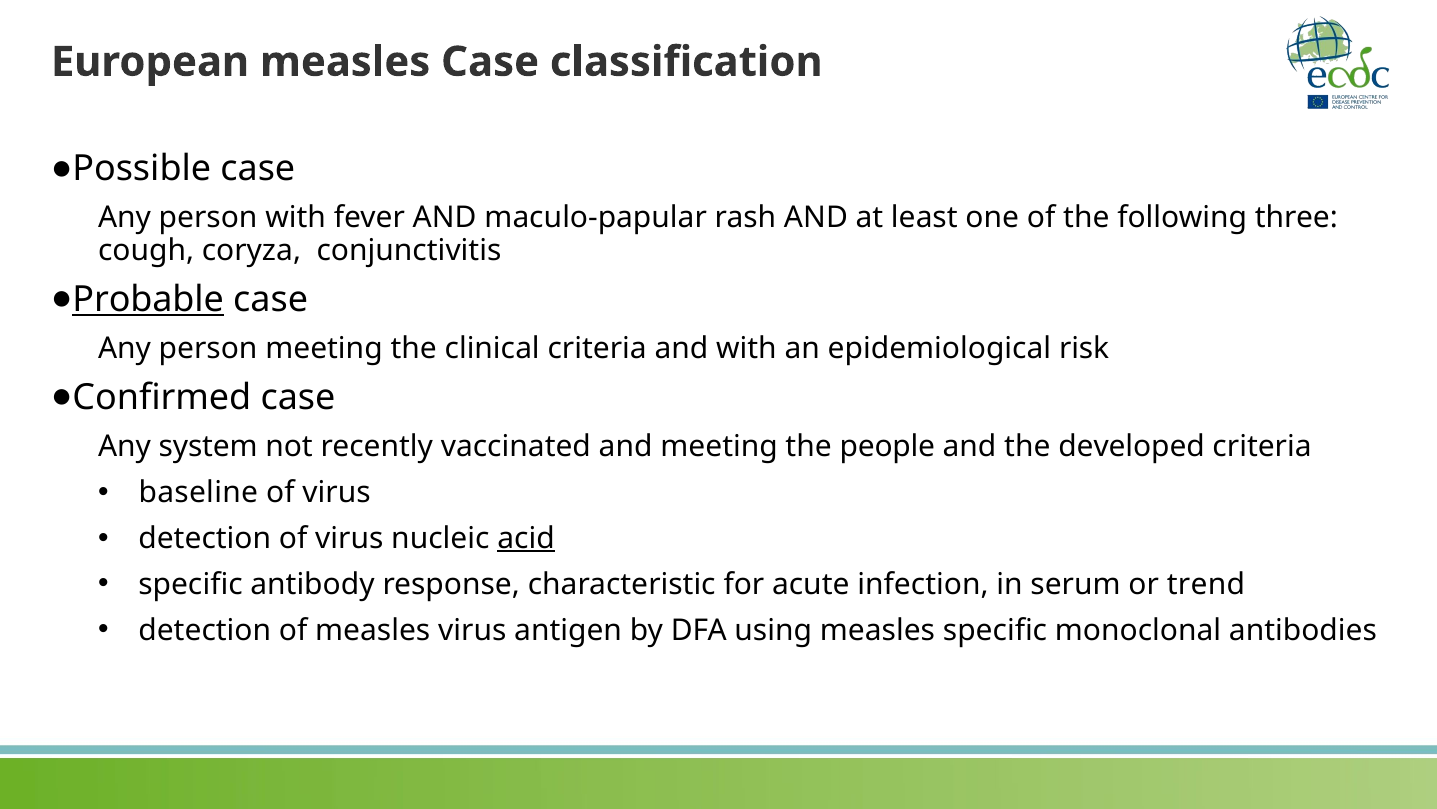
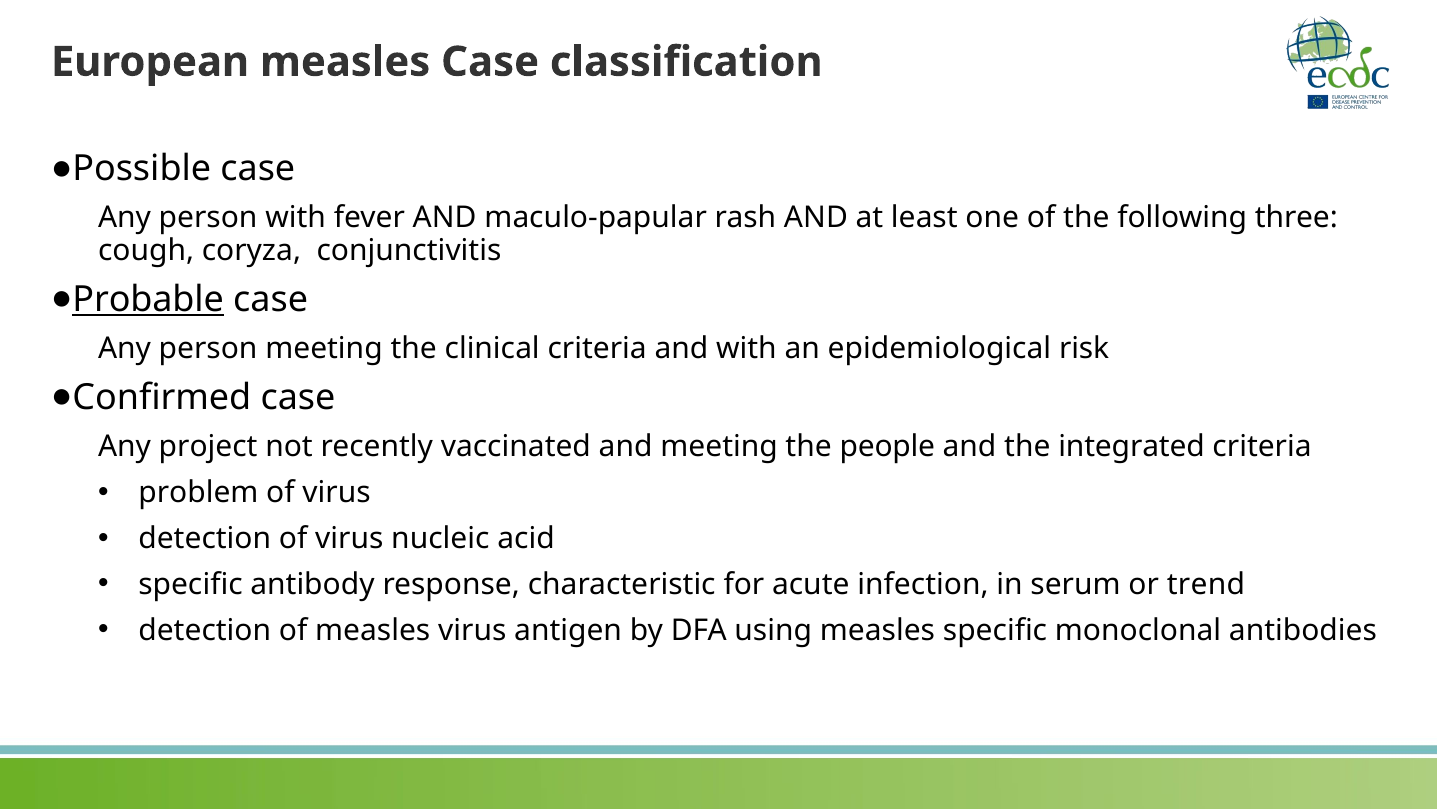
system: system -> project
developed: developed -> integrated
baseline: baseline -> problem
acid underline: present -> none
